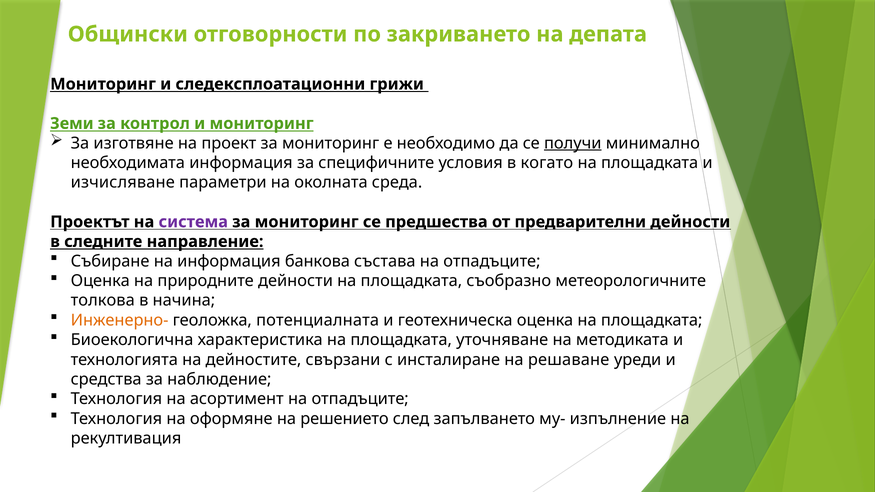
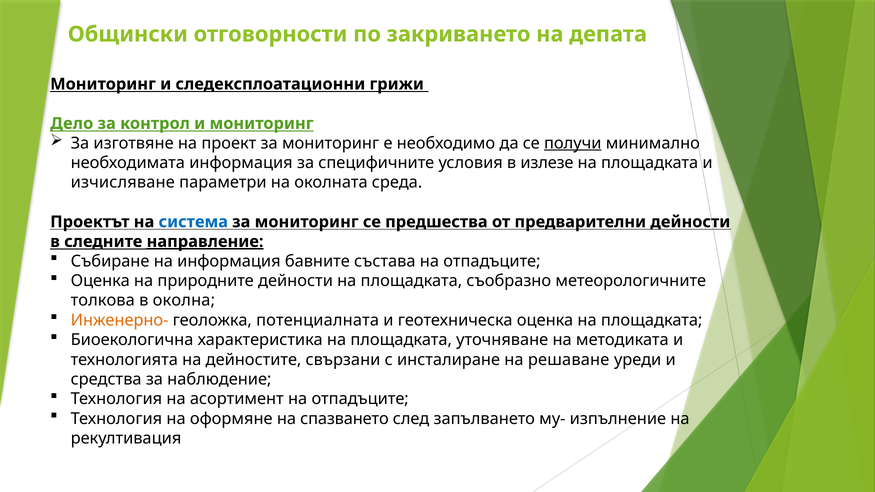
Земи: Земи -> Дело
когато: когато -> излезе
система colour: purple -> blue
направление underline: none -> present
банкова: банкова -> бавните
начина: начина -> околна
решението: решението -> спазването
